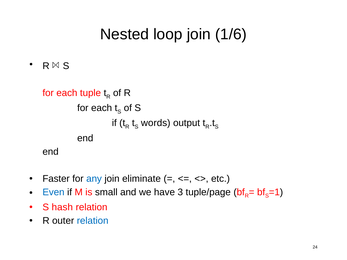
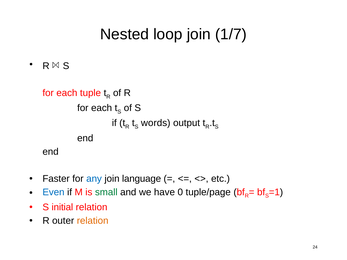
1/6: 1/6 -> 1/7
eliminate: eliminate -> language
small colour: black -> green
3: 3 -> 0
hash: hash -> initial
relation at (93, 221) colour: blue -> orange
